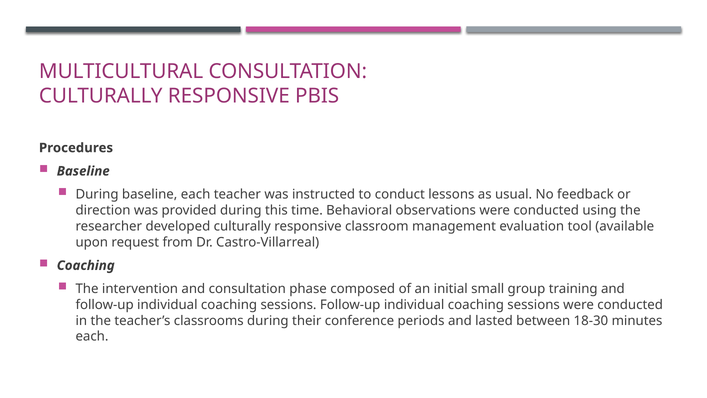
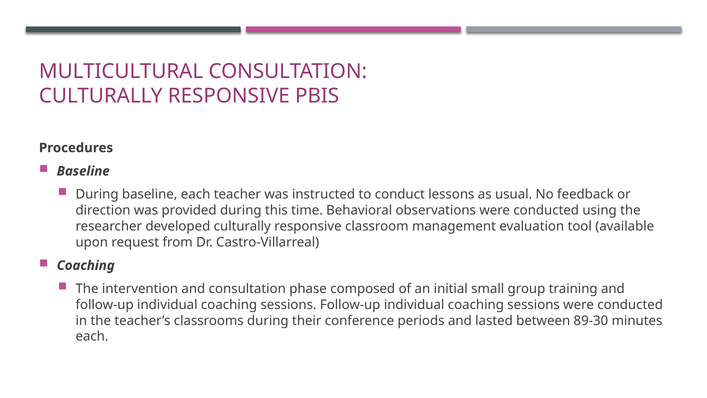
18-30: 18-30 -> 89-30
